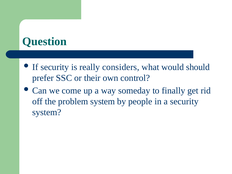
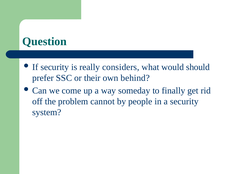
control: control -> behind
problem system: system -> cannot
